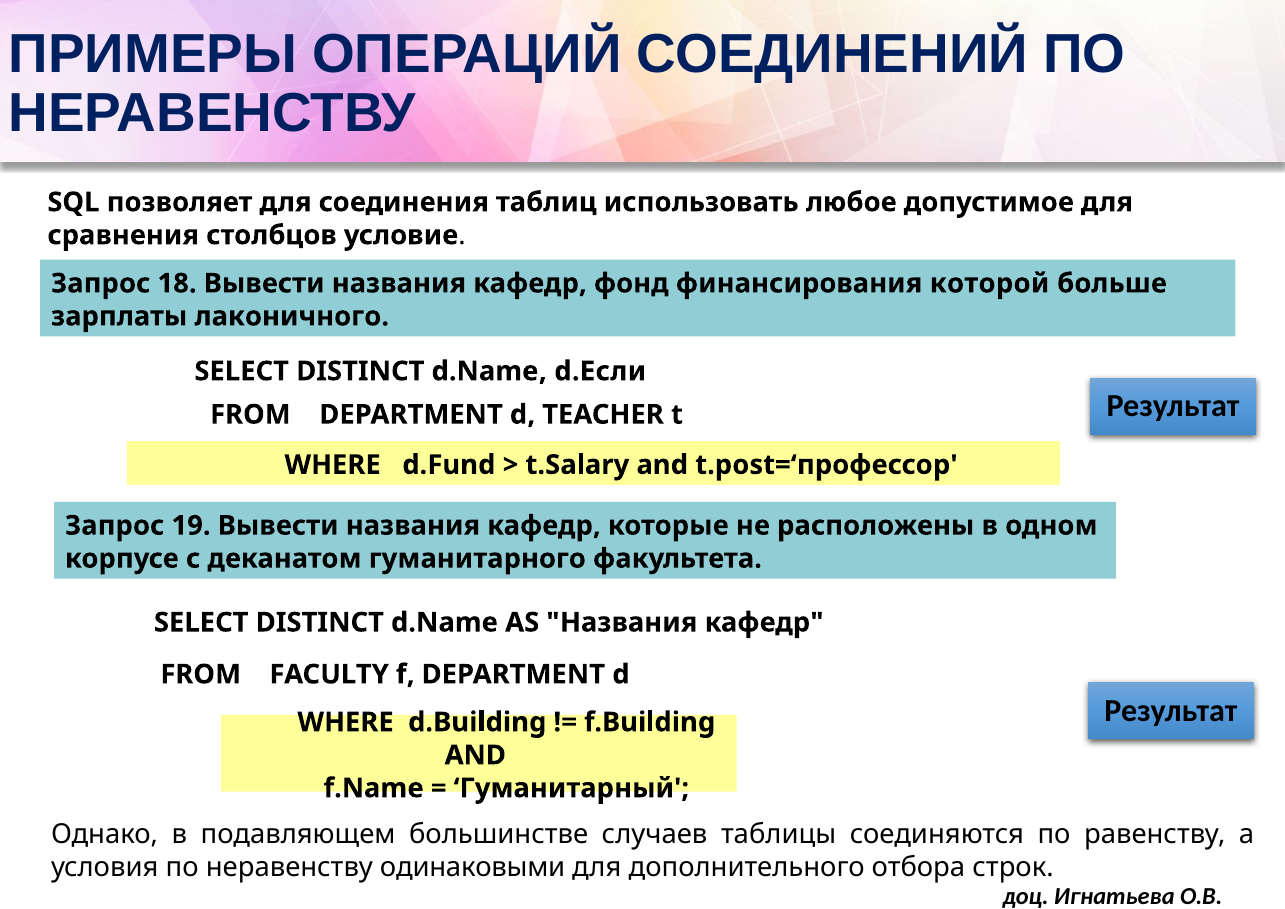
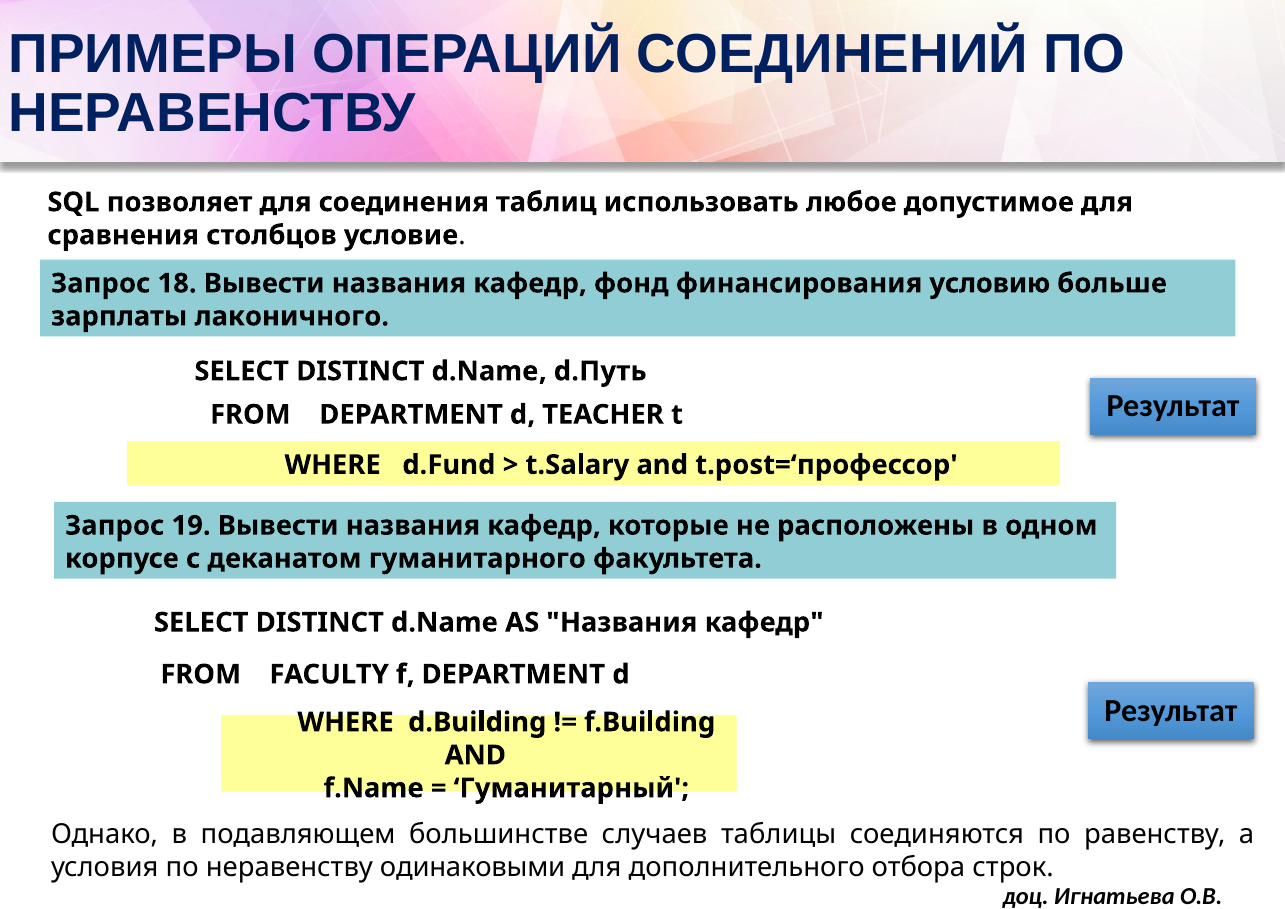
которой: которой -> условию
d.Если: d.Если -> d.Путь
